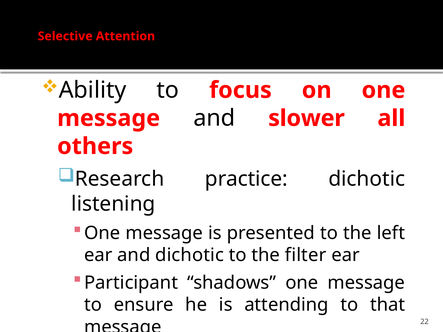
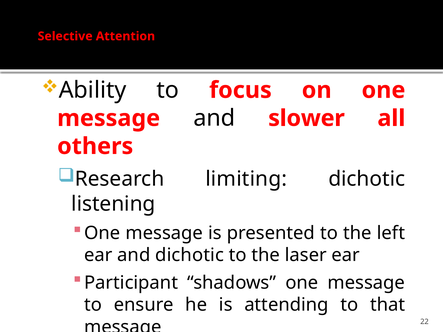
practice: practice -> limiting
filter: filter -> laser
